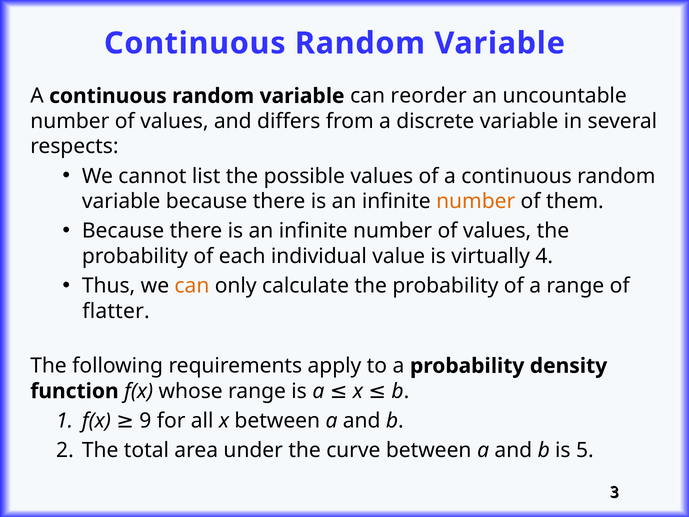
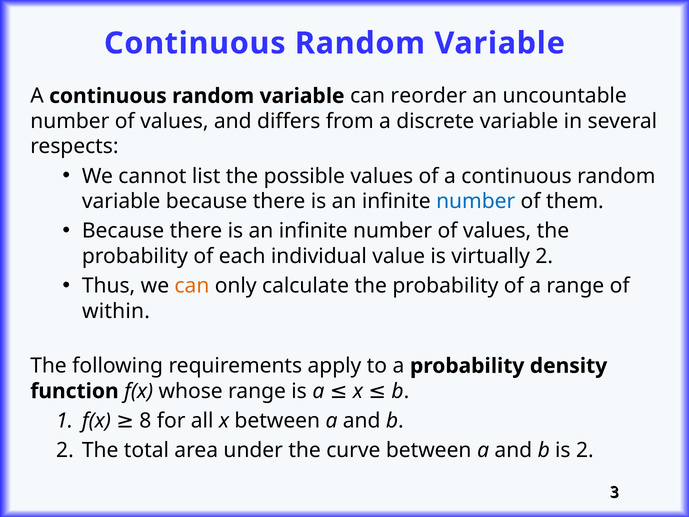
number at (476, 201) colour: orange -> blue
virtually 4: 4 -> 2
flatter: flatter -> within
9: 9 -> 8
is 5: 5 -> 2
